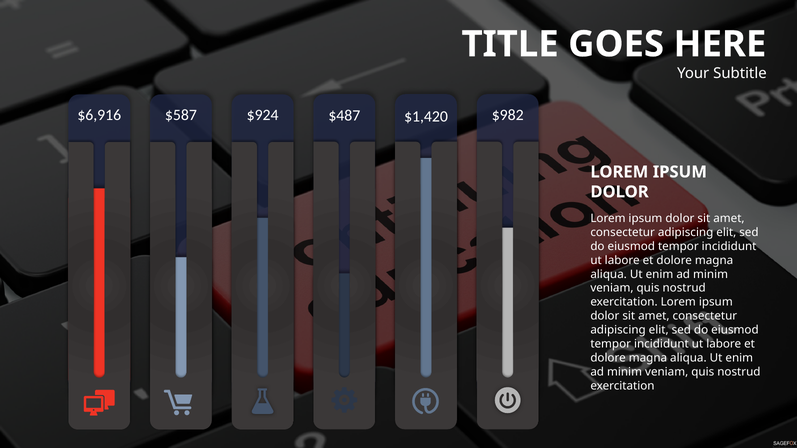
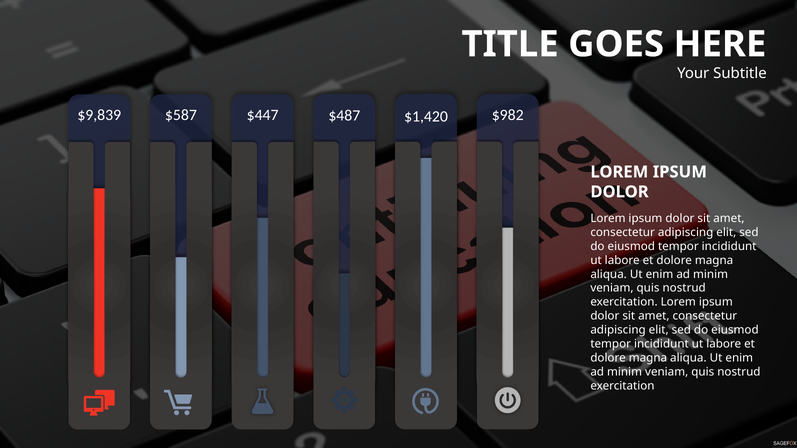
$6,916: $6,916 -> $9,839
$924: $924 -> $447
